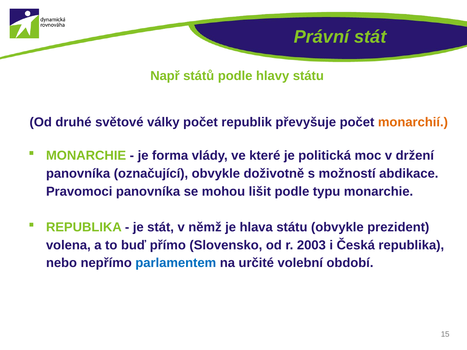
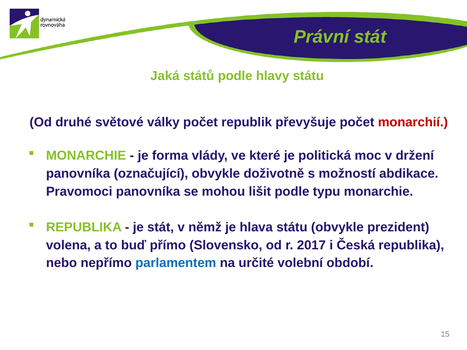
Např: Např -> Jaká
monarchií colour: orange -> red
2003: 2003 -> 2017
